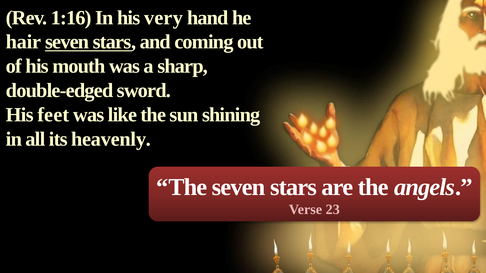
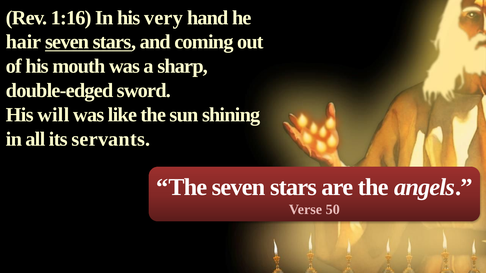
feet: feet -> will
heavenly: heavenly -> servants
23: 23 -> 50
